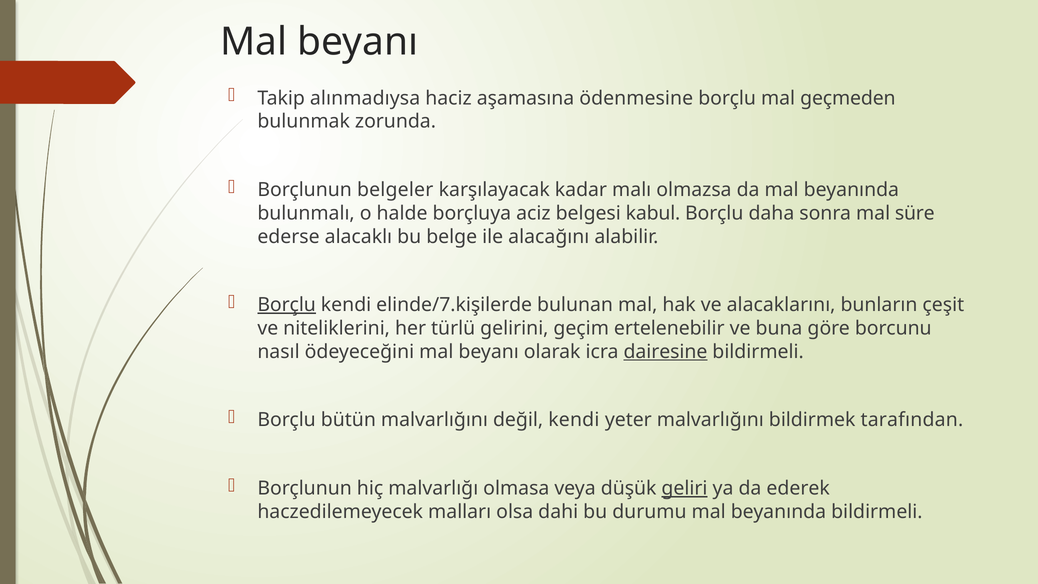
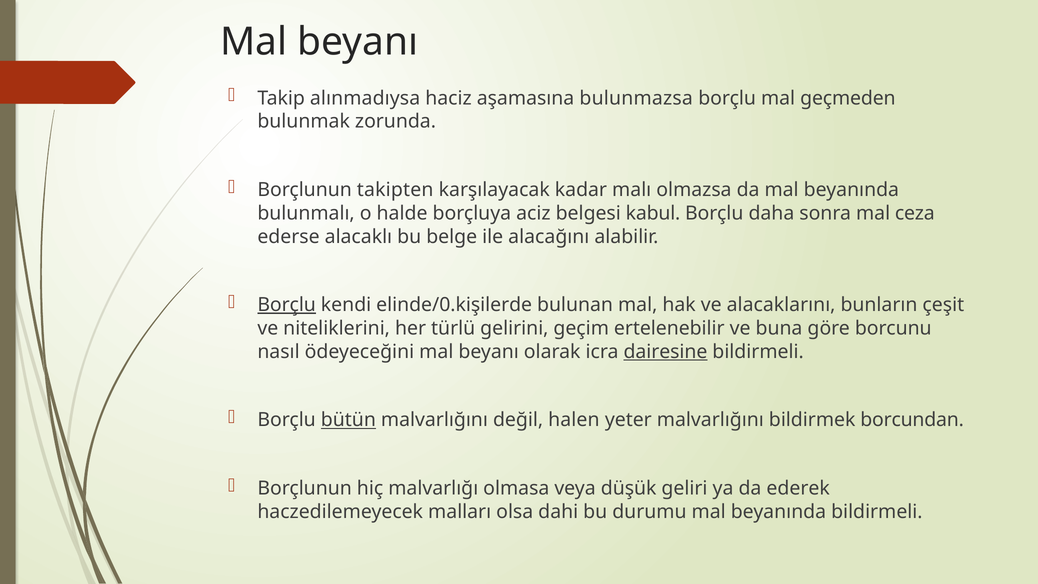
ödenmesine: ödenmesine -> bulunmazsa
belgeler: belgeler -> takipten
süre: süre -> ceza
elinde/7.kişilerde: elinde/7.kişilerde -> elinde/0.kişilerde
bütün underline: none -> present
değil kendi: kendi -> halen
tarafından: tarafından -> borcundan
geliri underline: present -> none
